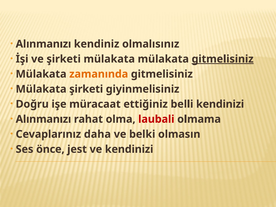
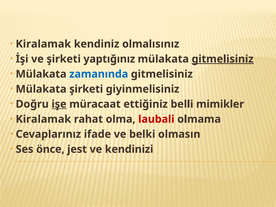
Alınmanızı at (43, 44): Alınmanızı -> Kiralamak
şirketi mülakata: mülakata -> yaptığınız
zamanında colour: orange -> blue
işe underline: none -> present
belli kendinizi: kendinizi -> mimikler
Alınmanızı at (43, 119): Alınmanızı -> Kiralamak
daha: daha -> ifade
